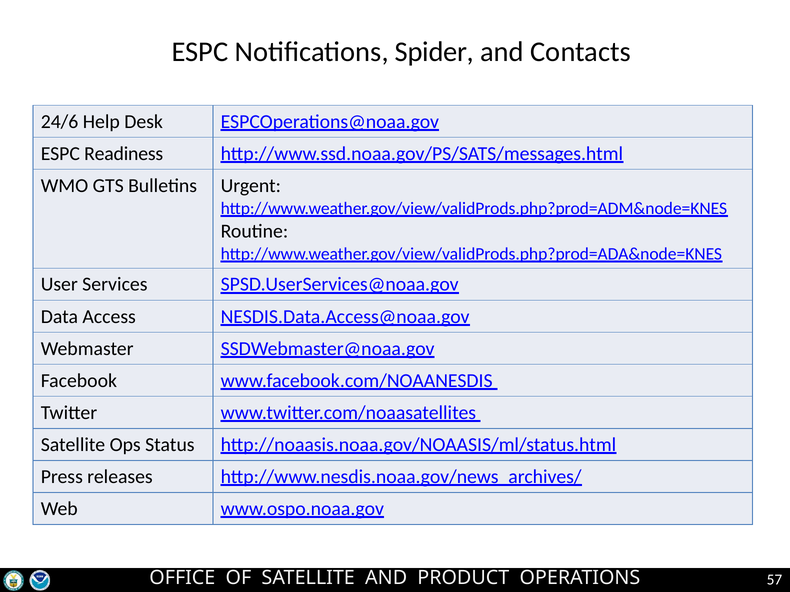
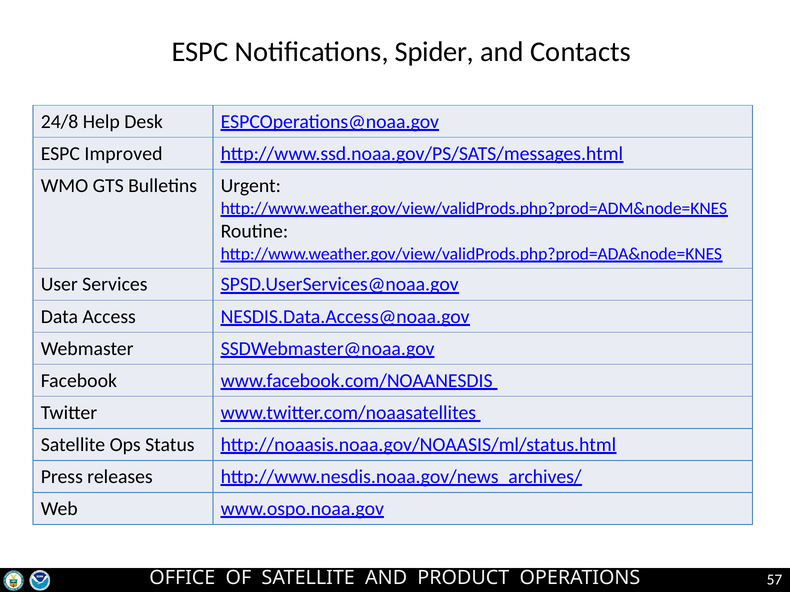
24/6: 24/6 -> 24/8
Readiness: Readiness -> Improved
